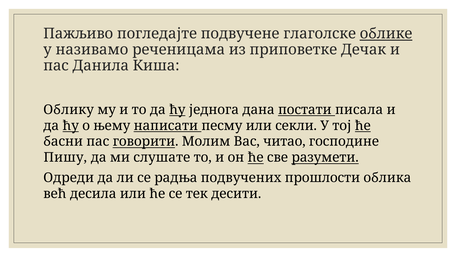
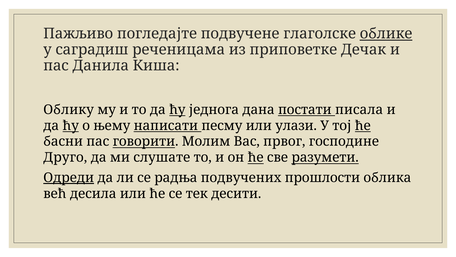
називамо: називамо -> саградиш
секли: секли -> улази
читао: читао -> првог
Пишу: Пишу -> Друго
Одреди underline: none -> present
